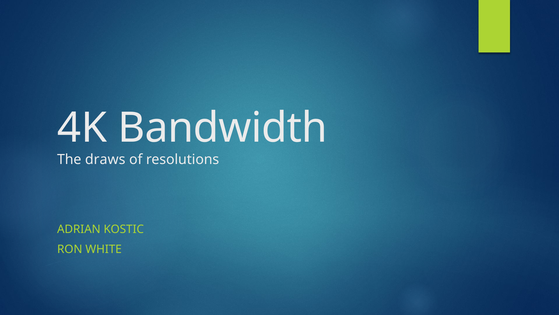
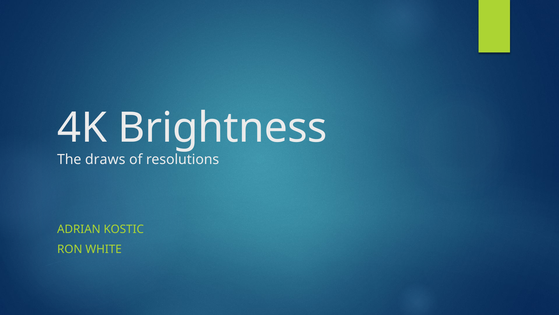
Bandwidth: Bandwidth -> Brightness
